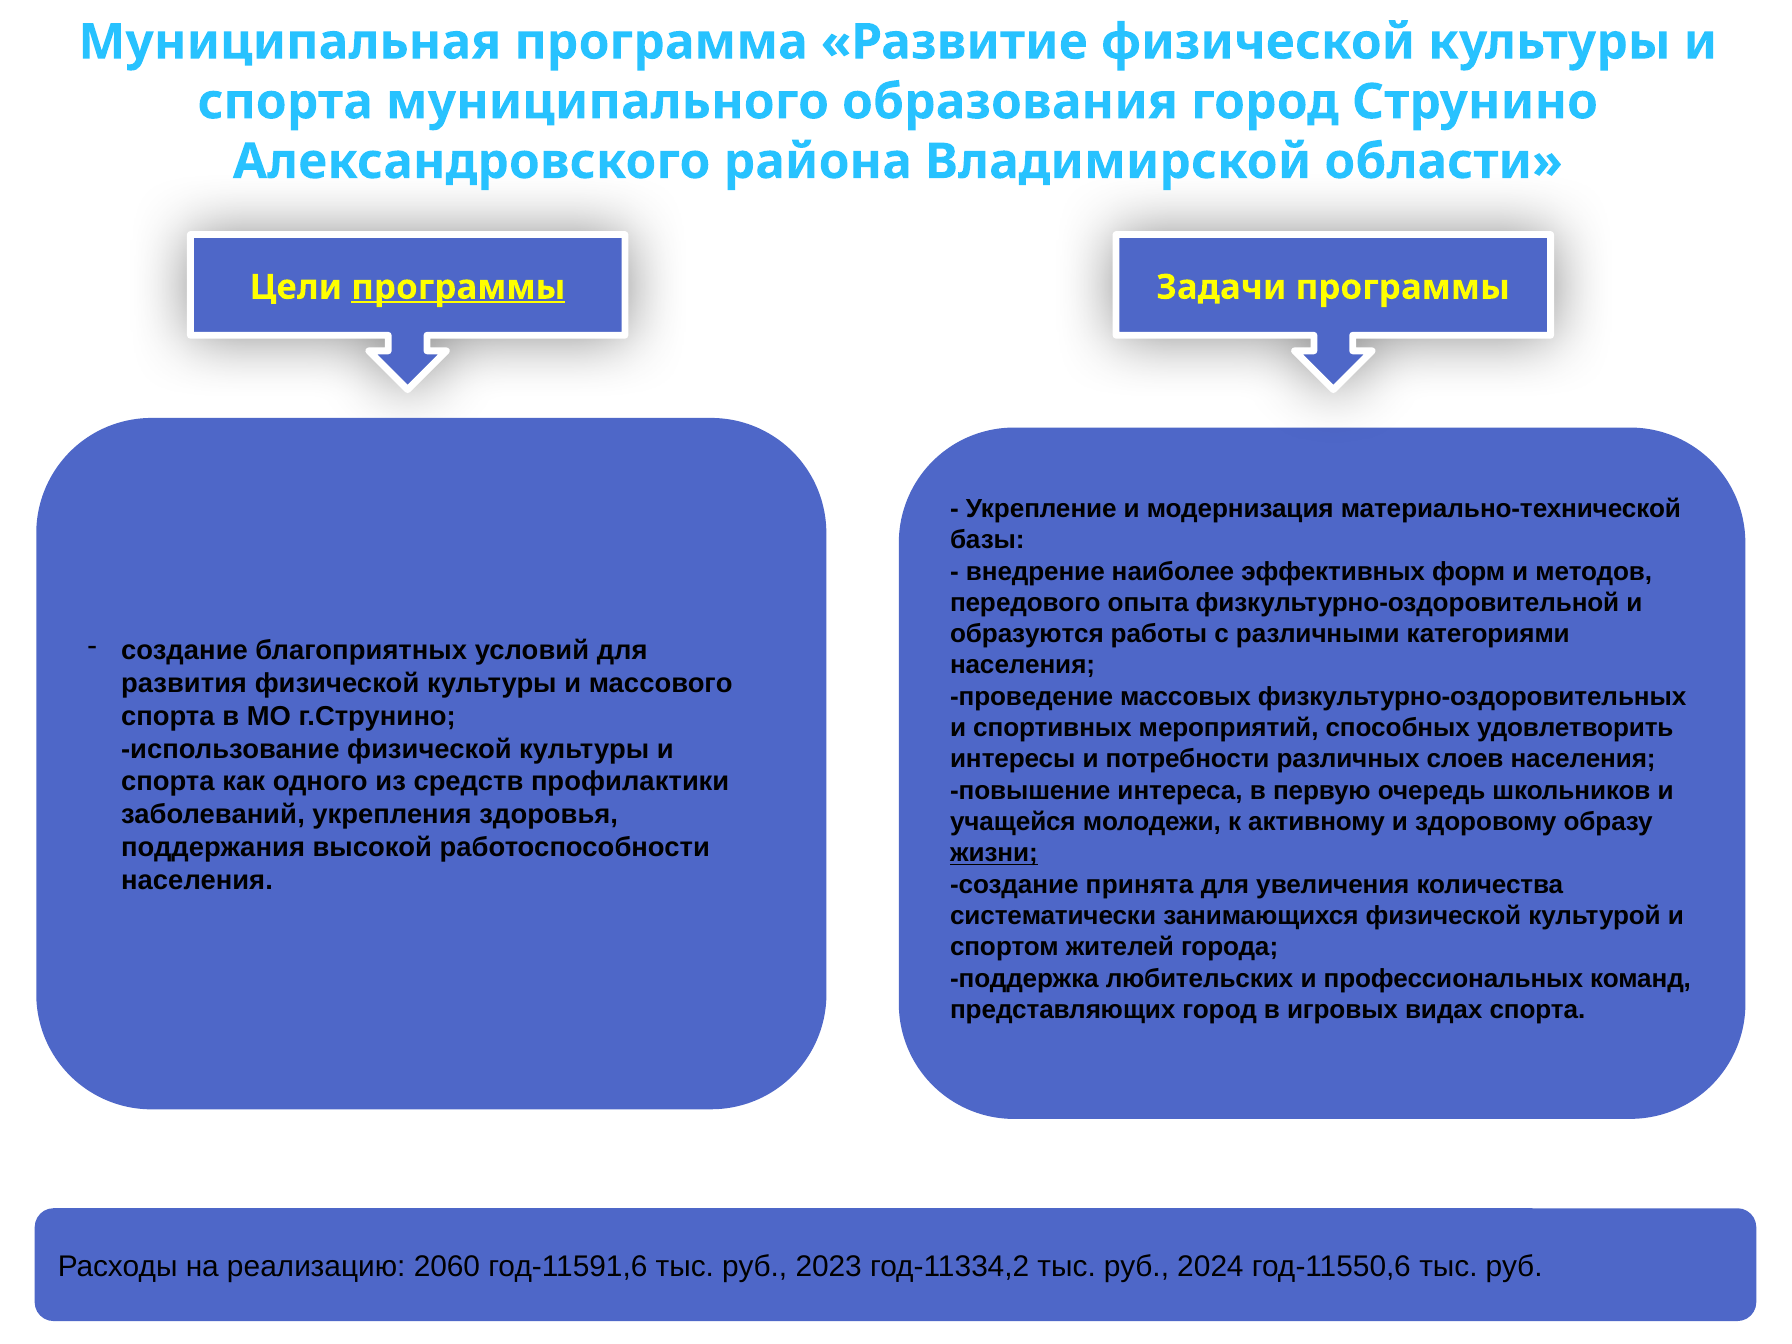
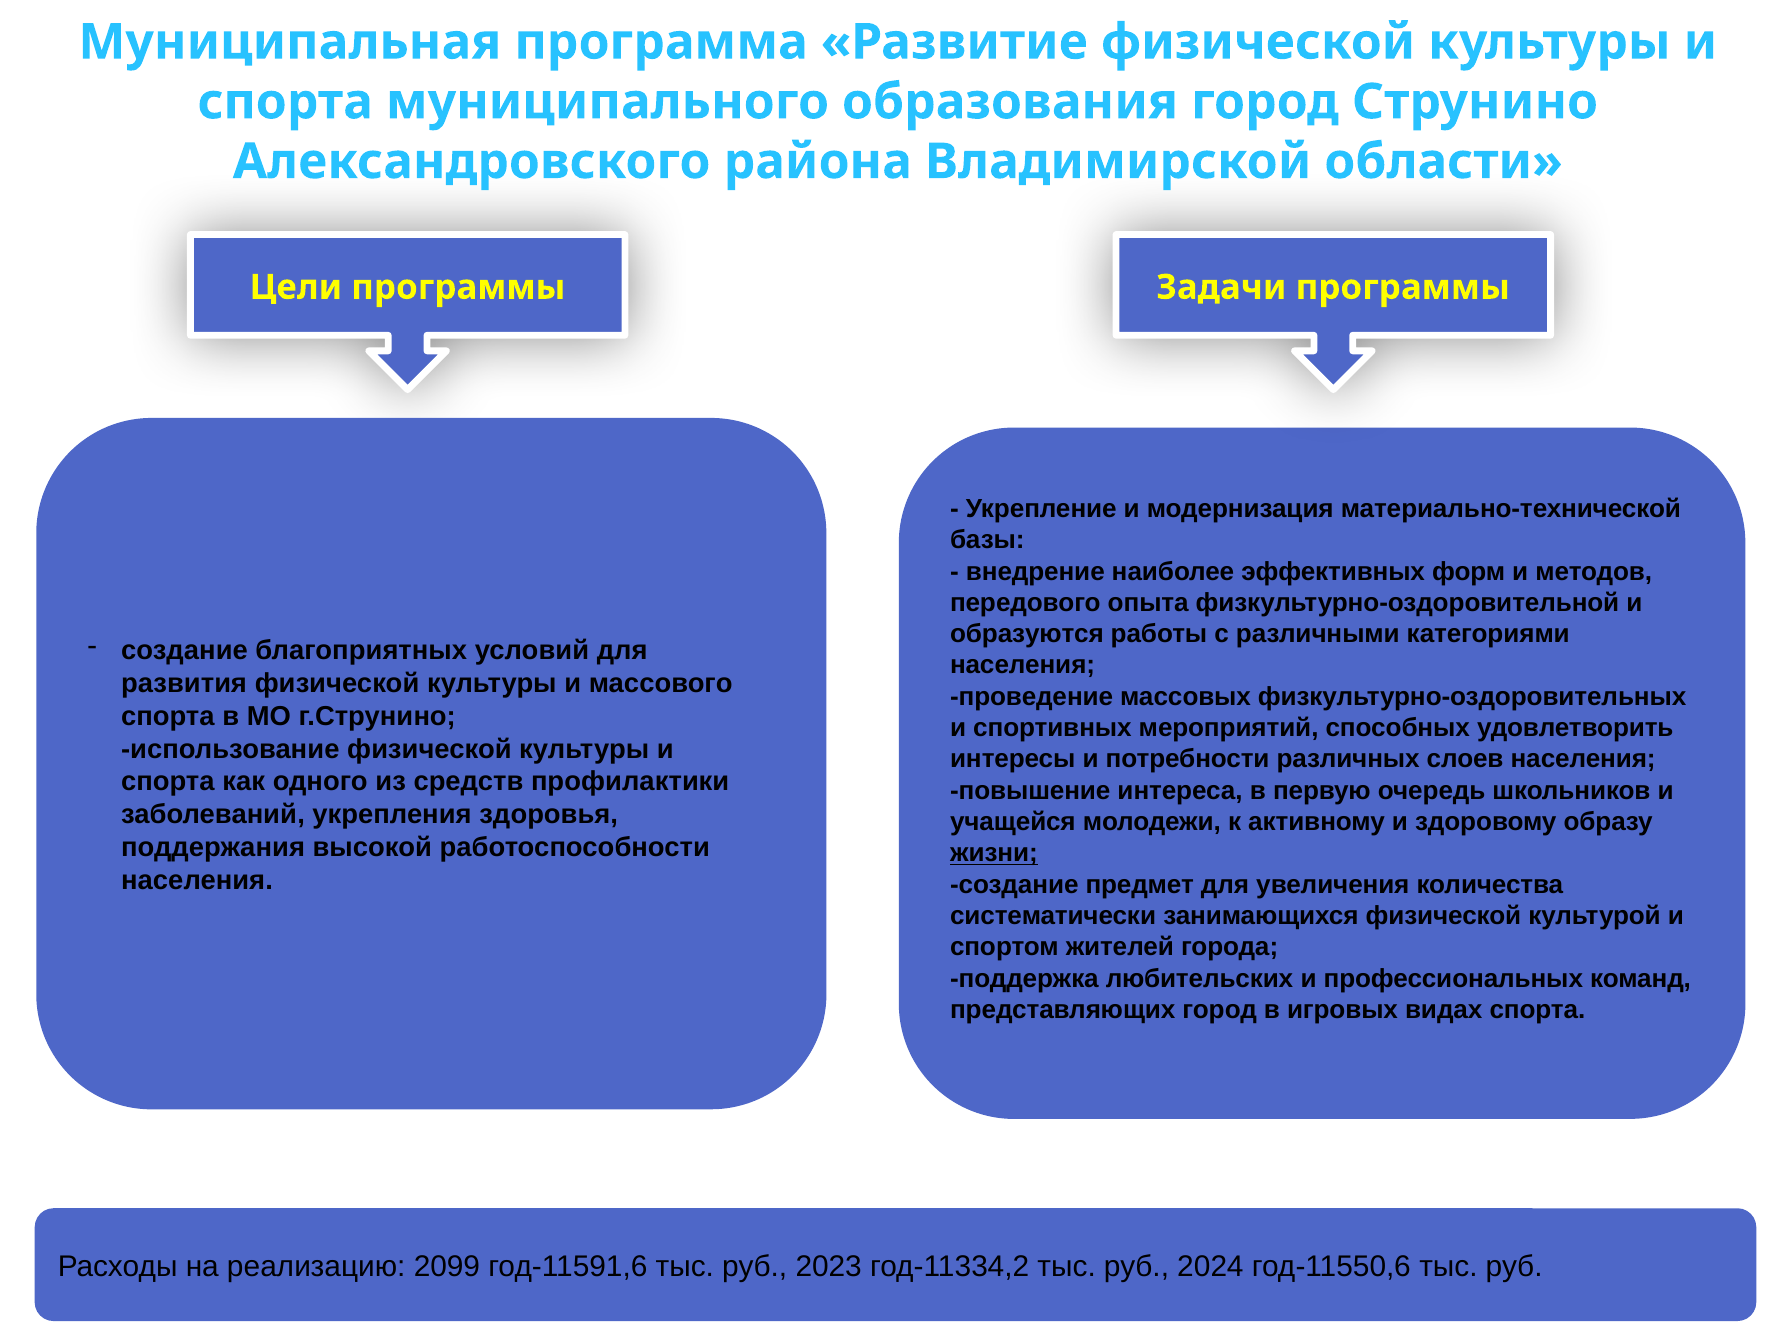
программы at (458, 287) underline: present -> none
принята: принята -> предмет
2060: 2060 -> 2099
